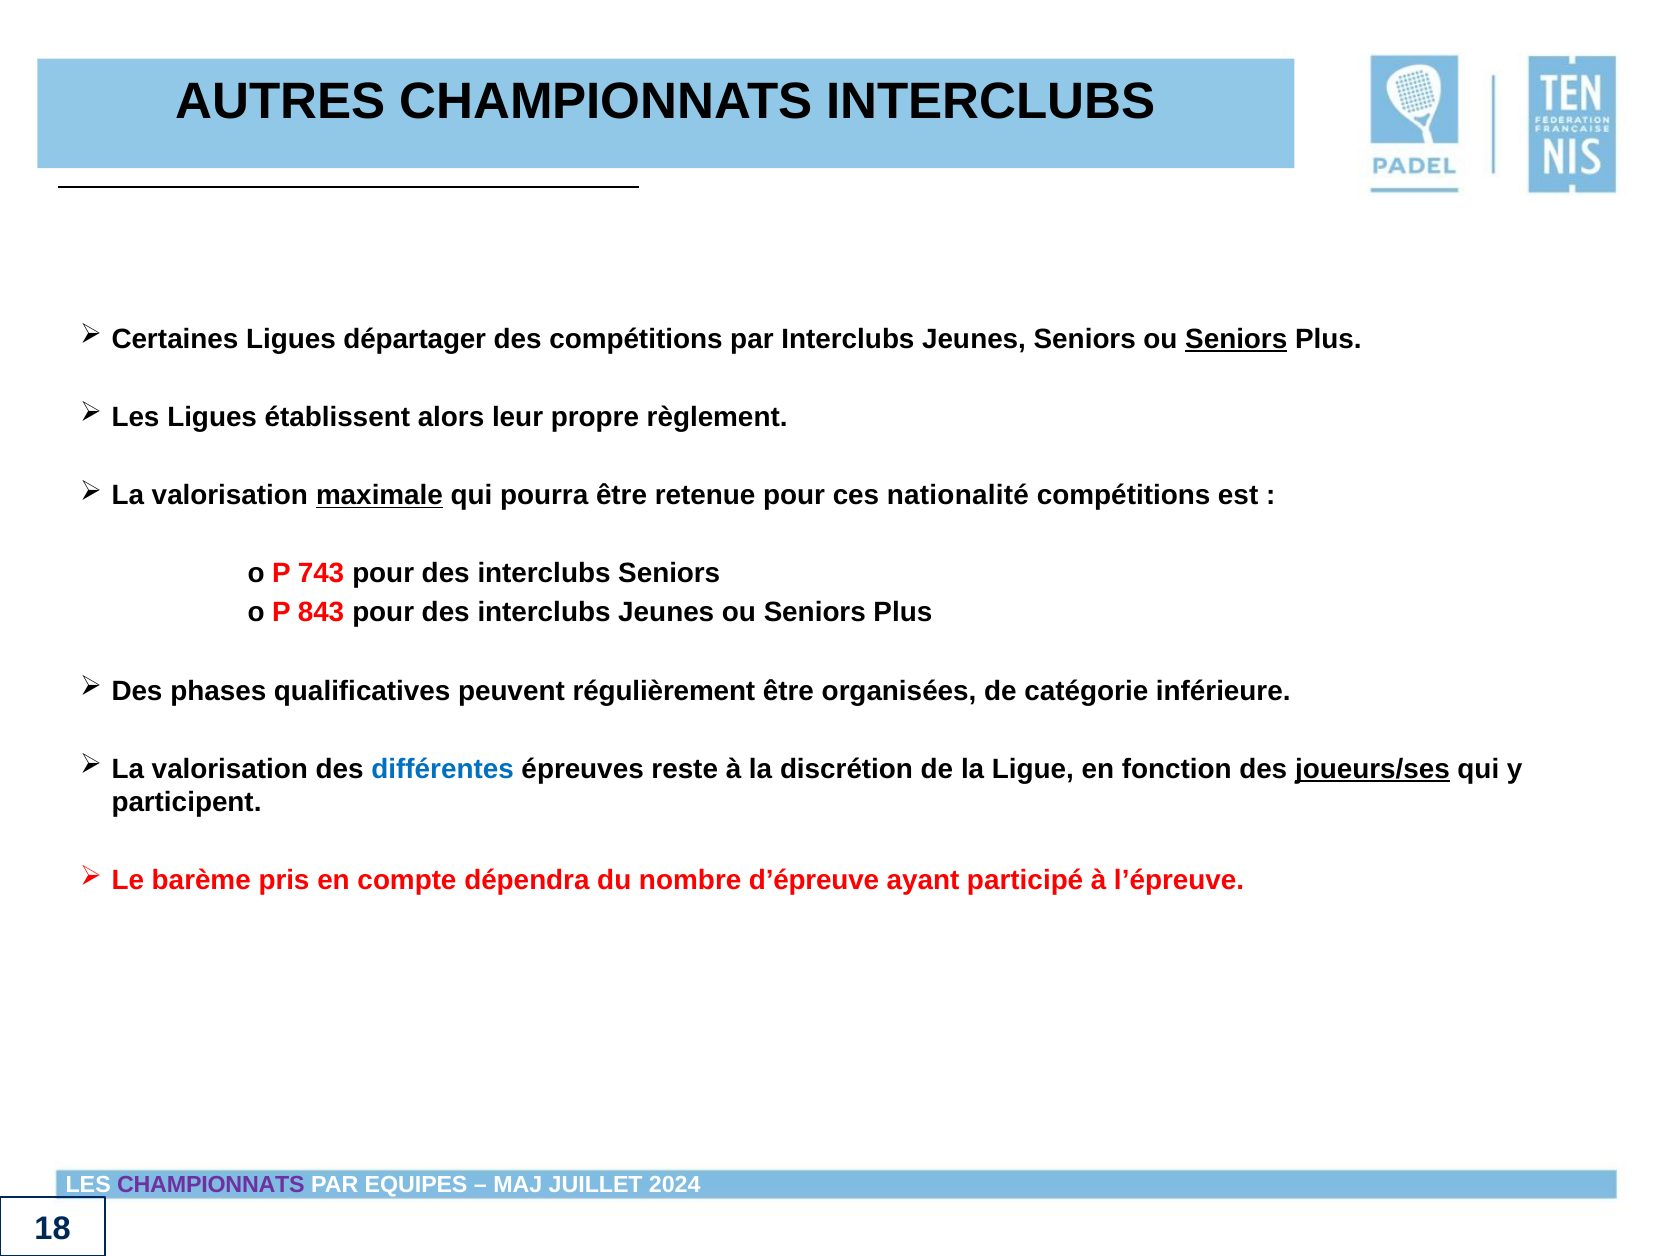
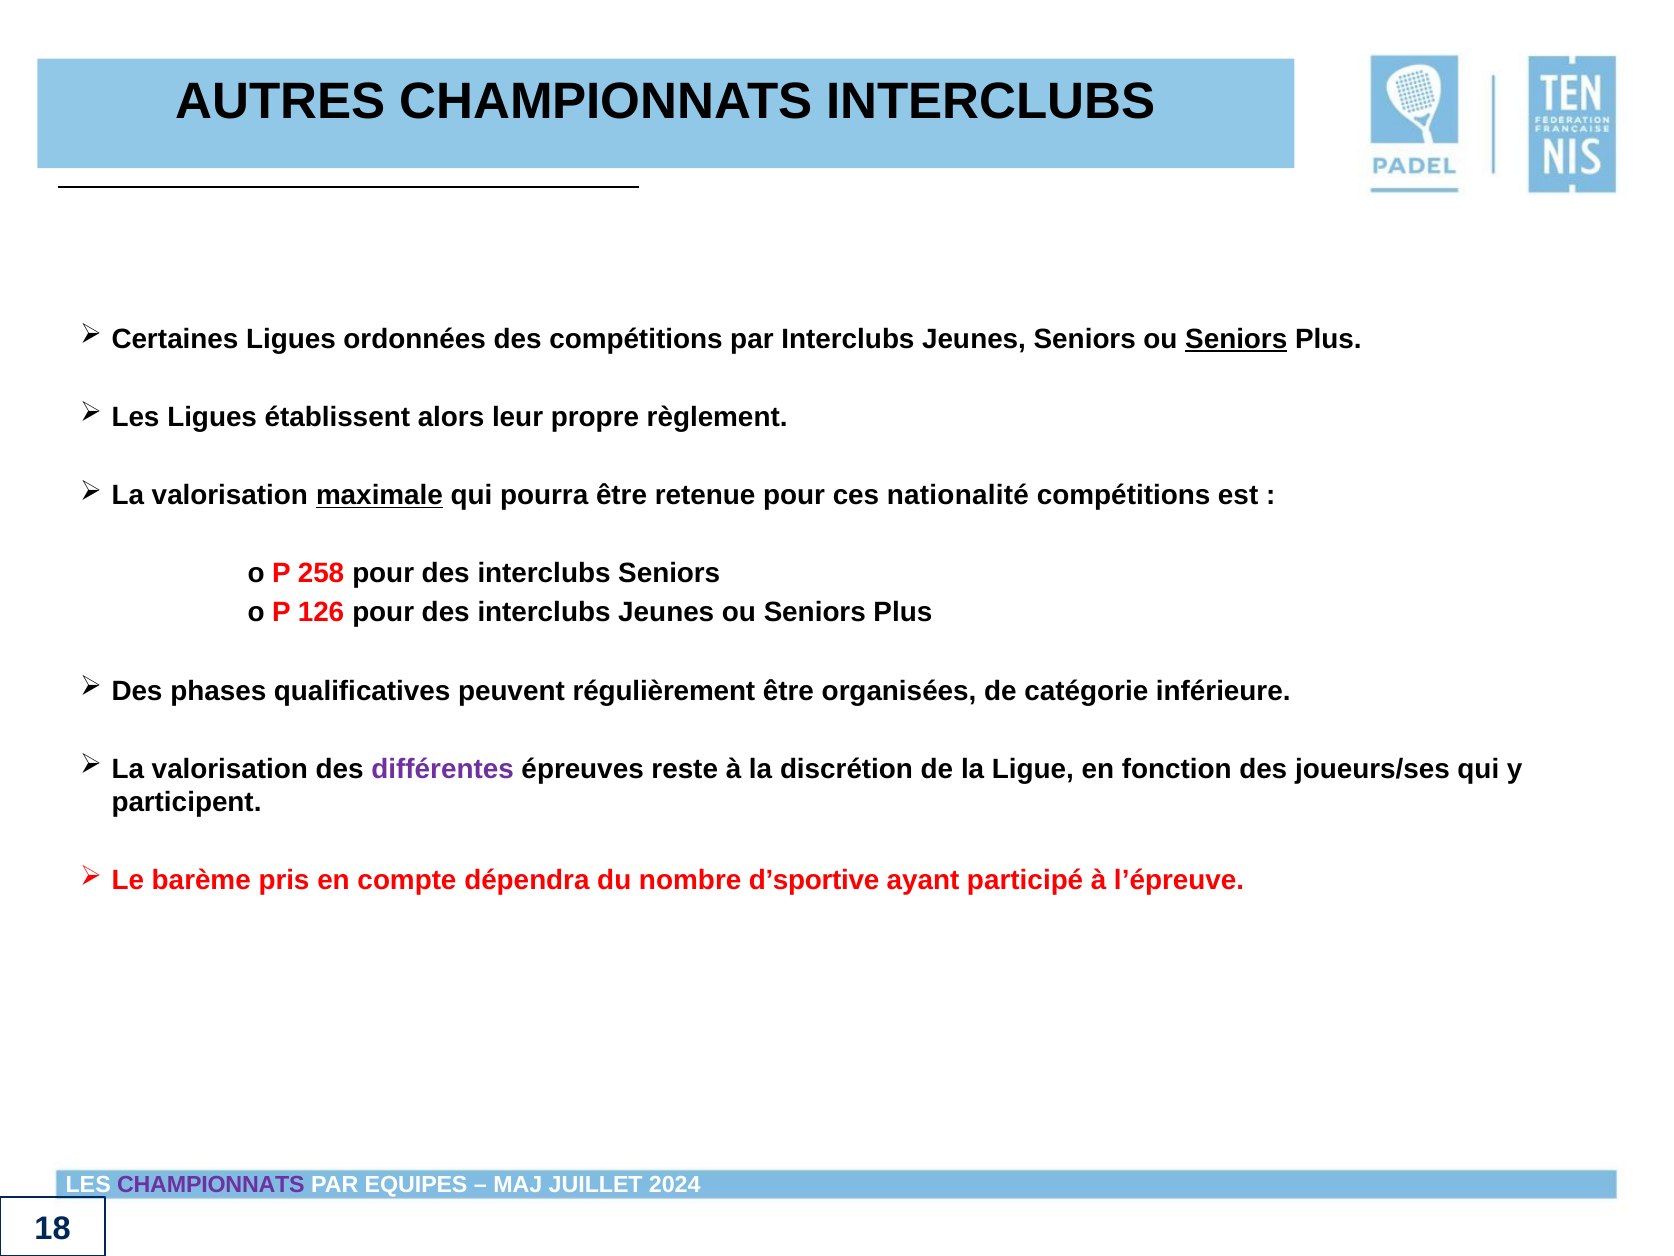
départager: départager -> ordonnées
743: 743 -> 258
843: 843 -> 126
différentes colour: blue -> purple
joueurs/ses underline: present -> none
d’épreuve: d’épreuve -> d’sportive
